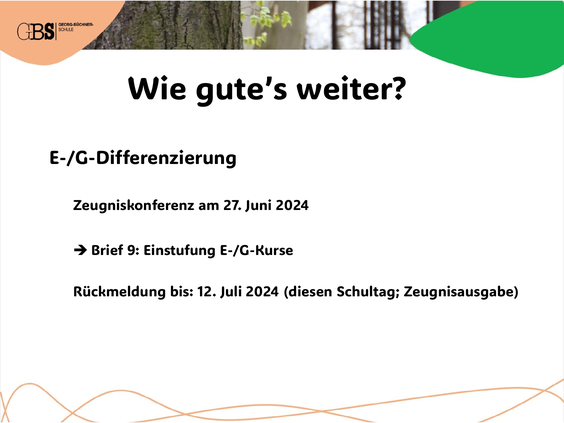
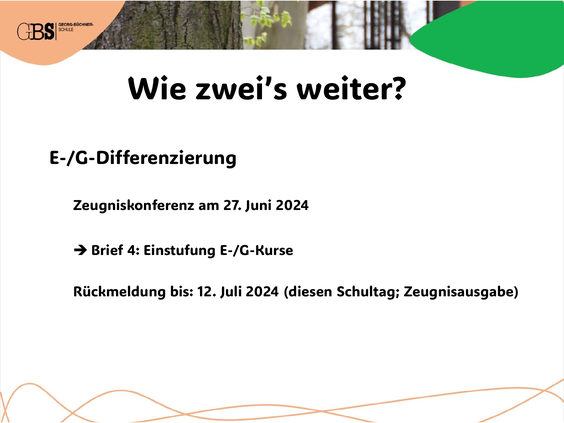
gute’s: gute’s -> zwei’s
9: 9 -> 4
